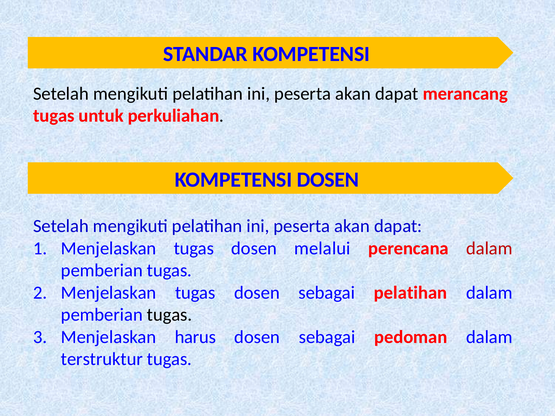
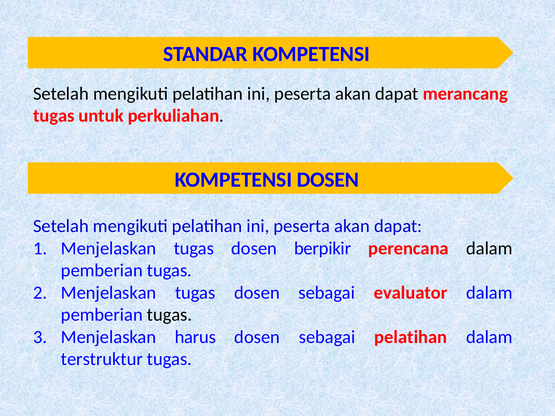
melalui: melalui -> berpikir
dalam at (489, 248) colour: red -> black
sebagai pelatihan: pelatihan -> evaluator
sebagai pedoman: pedoman -> pelatihan
